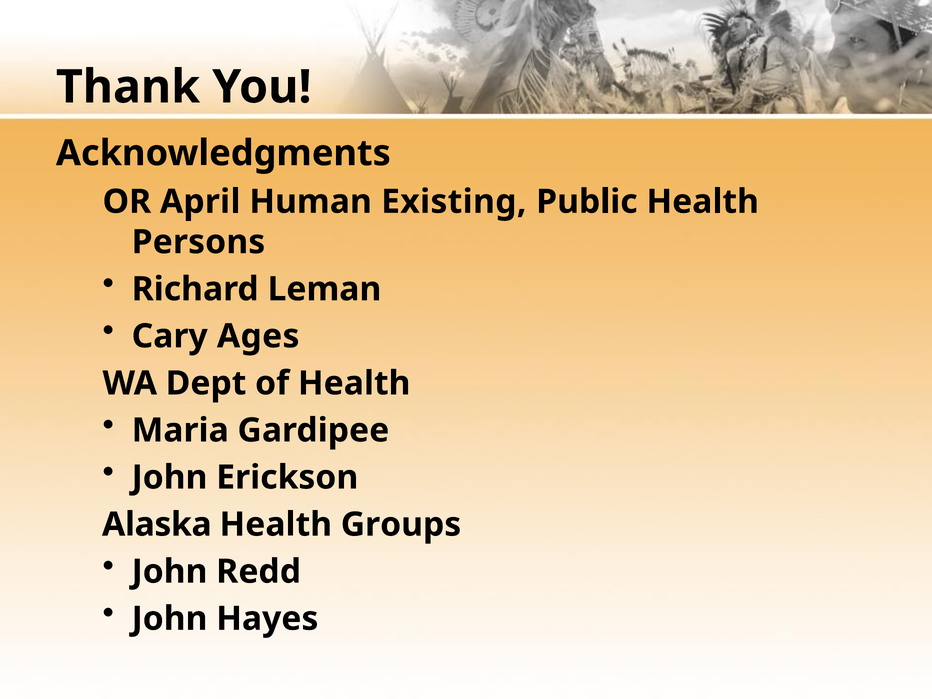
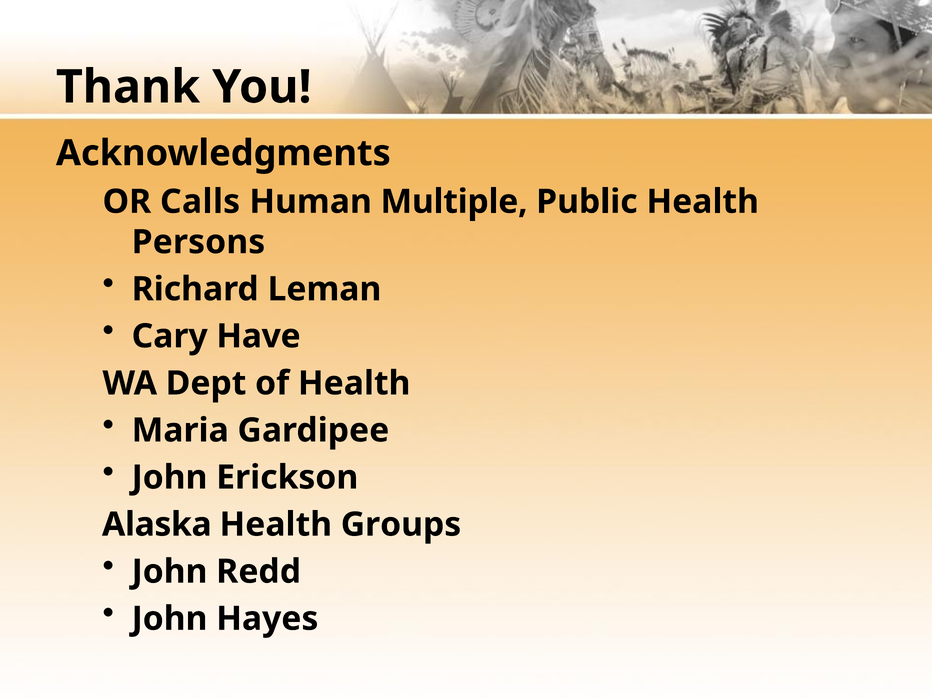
April: April -> Calls
Existing: Existing -> Multiple
Ages: Ages -> Have
